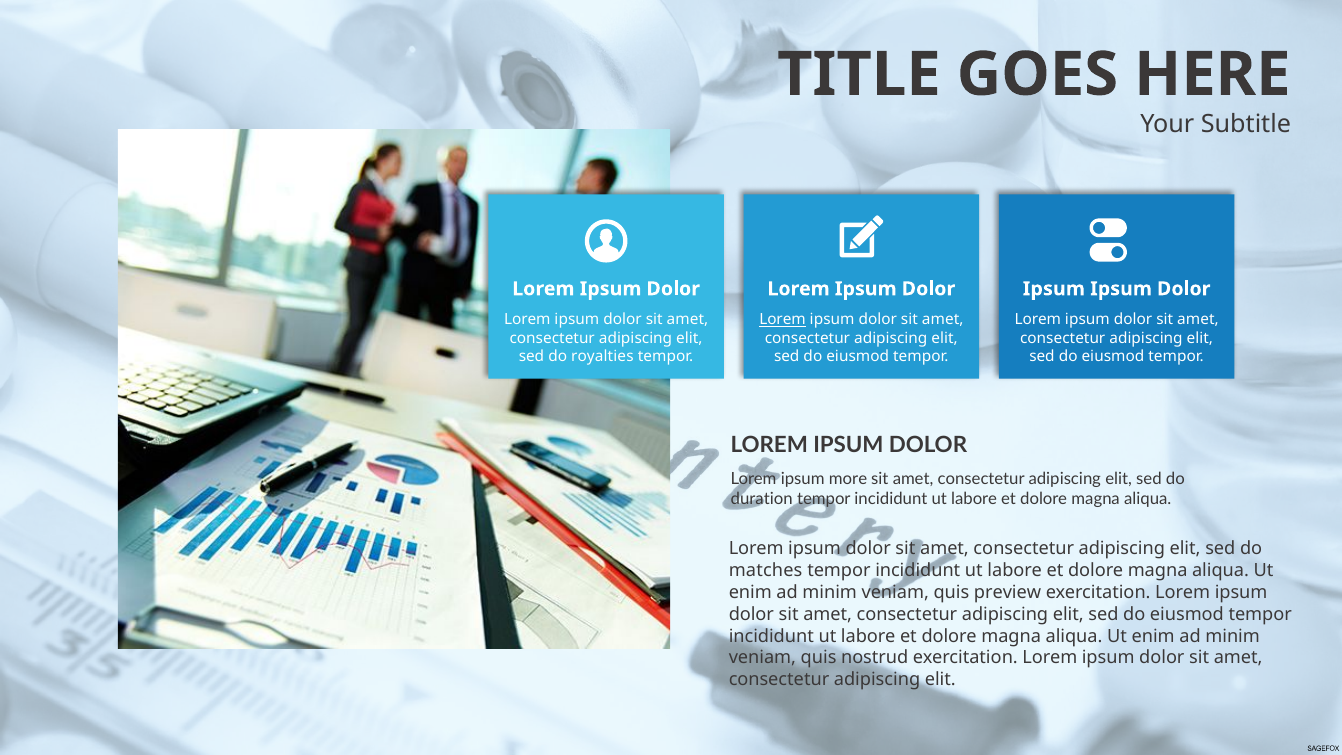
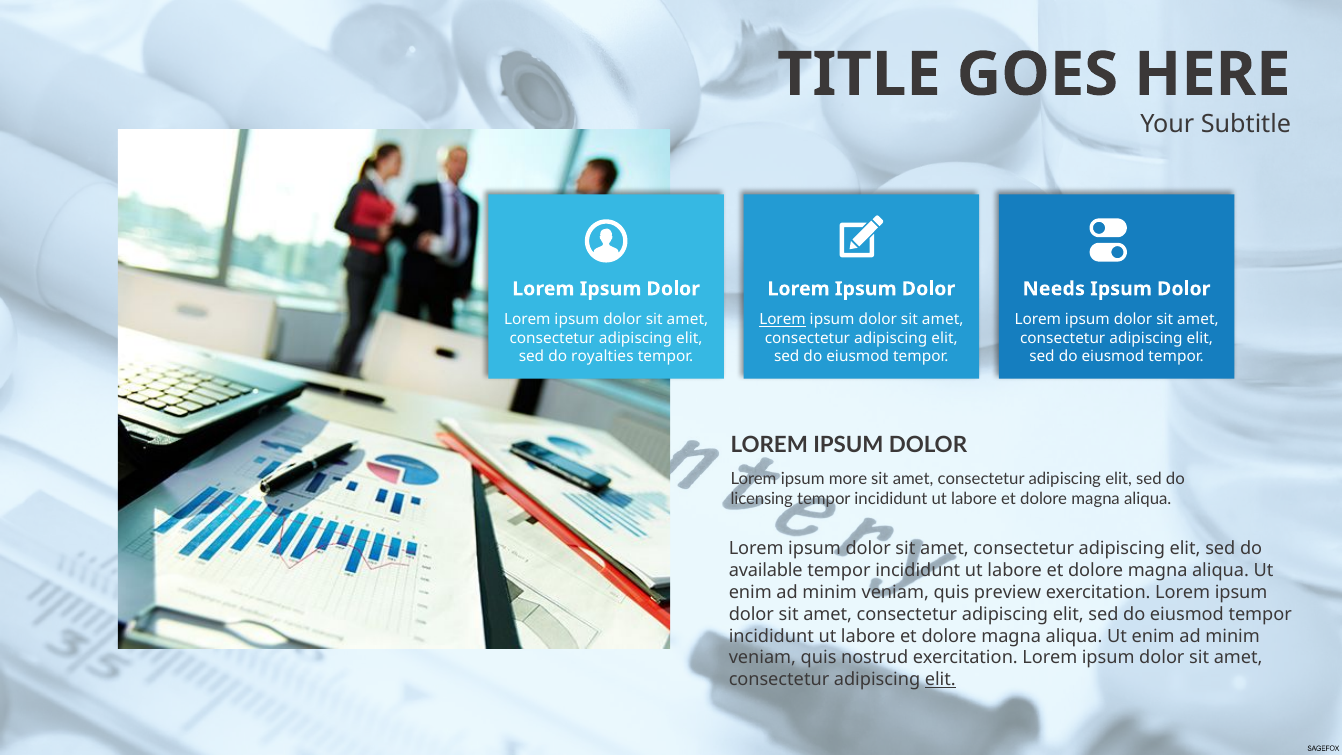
Ipsum at (1054, 289): Ipsum -> Needs
duration: duration -> licensing
matches: matches -> available
elit at (940, 680) underline: none -> present
